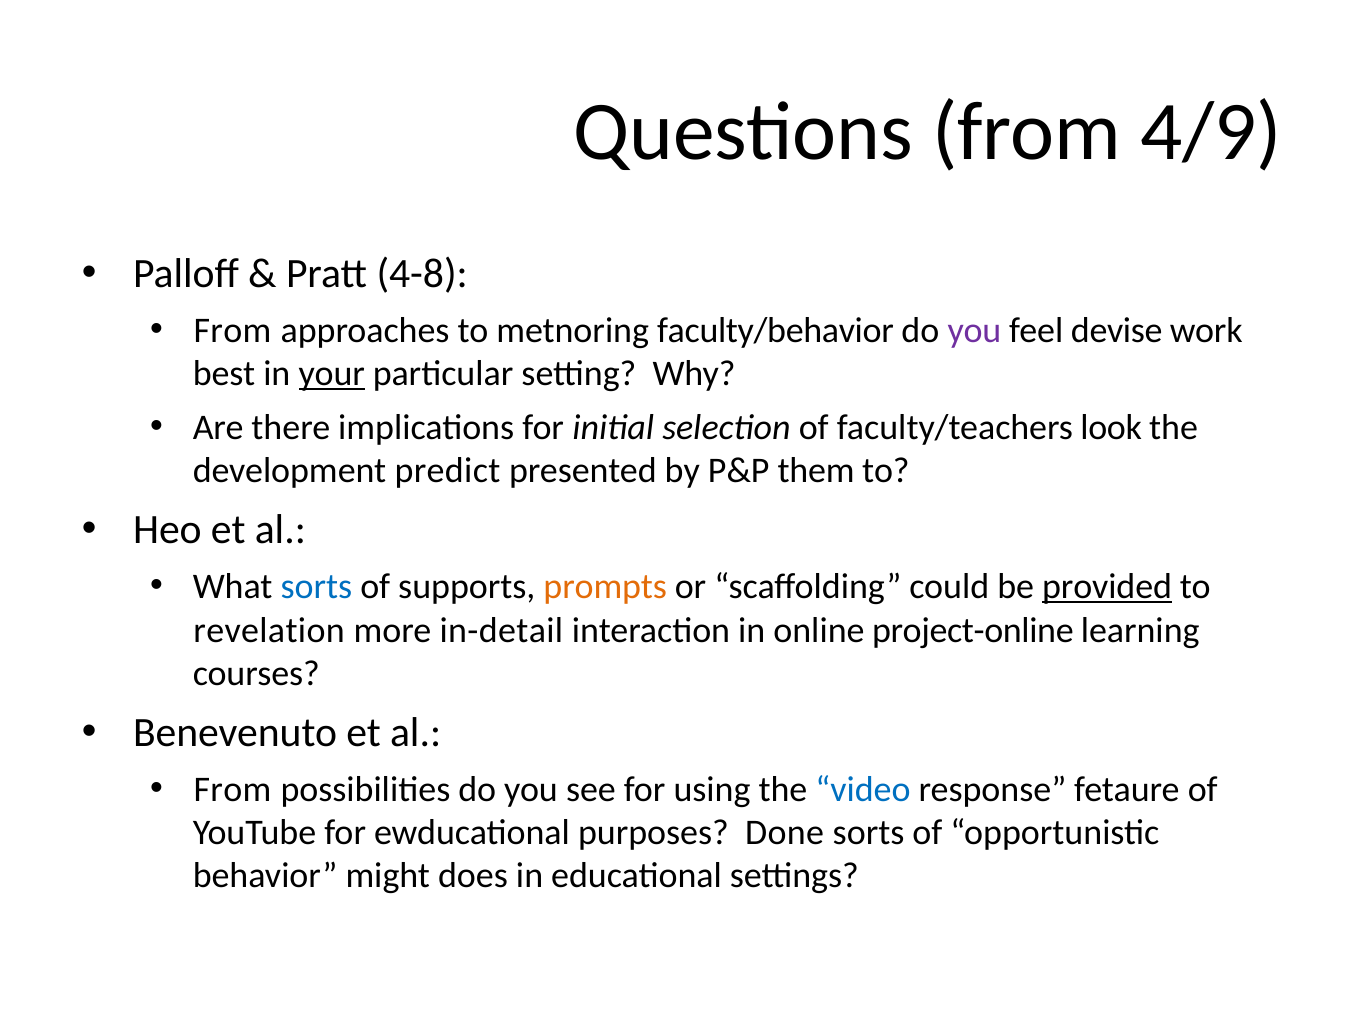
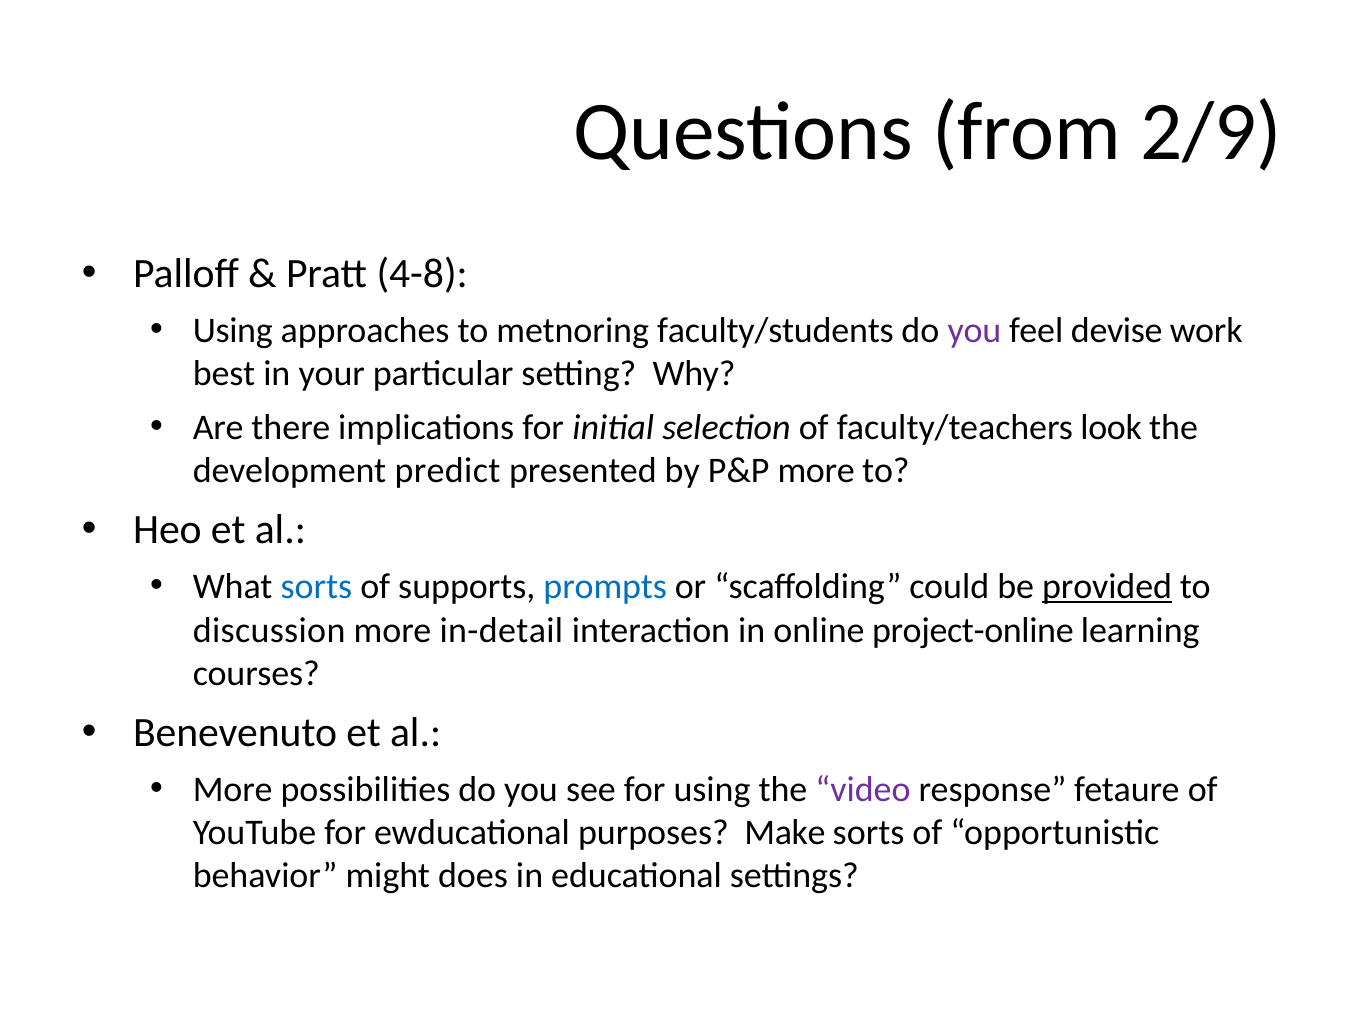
4/9: 4/9 -> 2/9
From at (232, 330): From -> Using
faculty/behavior: faculty/behavior -> faculty/students
your underline: present -> none
P&P them: them -> more
prompts colour: orange -> blue
revelation: revelation -> discussion
From at (232, 789): From -> More
video colour: blue -> purple
Done: Done -> Make
